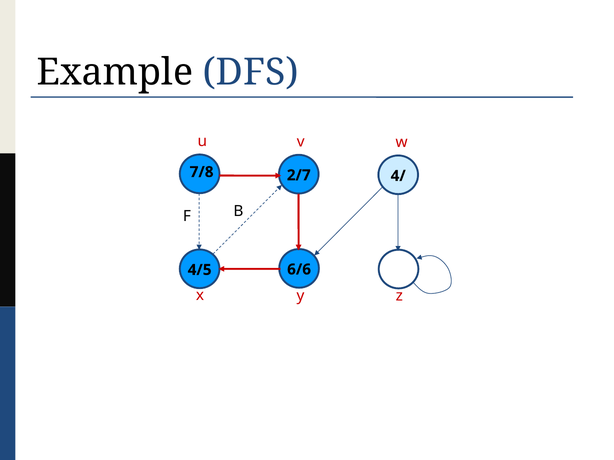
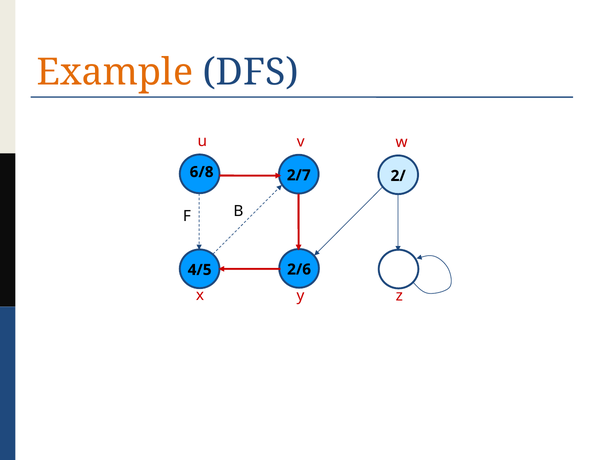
Example colour: black -> orange
7/8: 7/8 -> 6/8
4/: 4/ -> 2/
6/6: 6/6 -> 2/6
